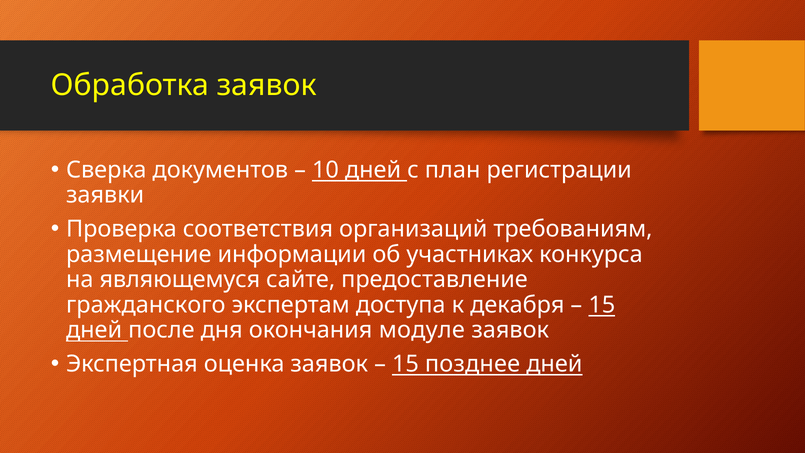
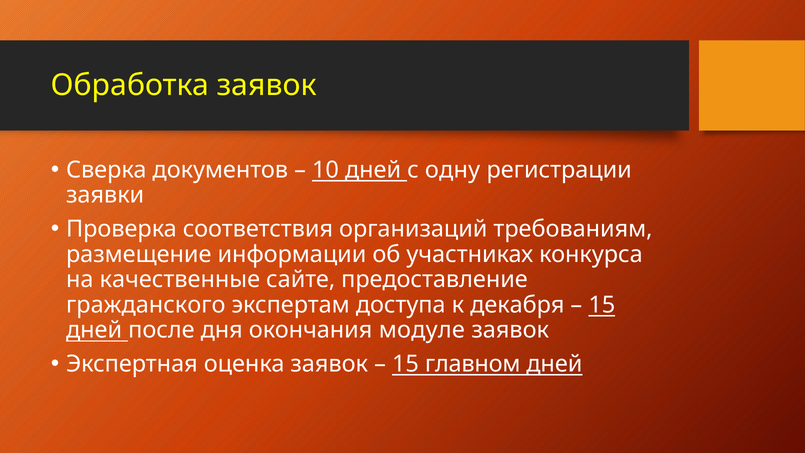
план: план -> одну
являющемуся: являющемуся -> качественные
позднее: позднее -> главном
